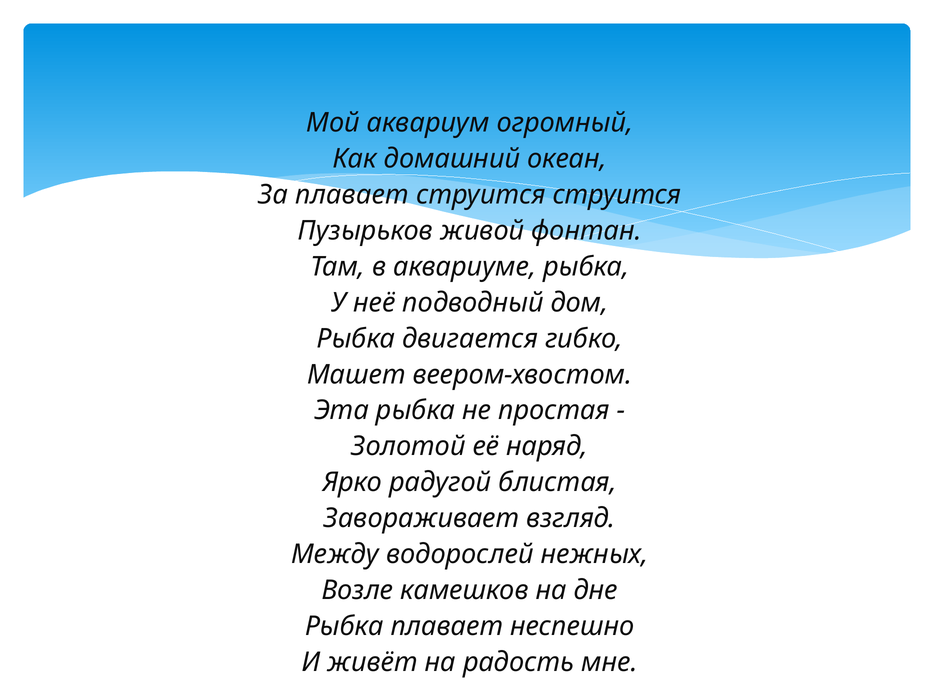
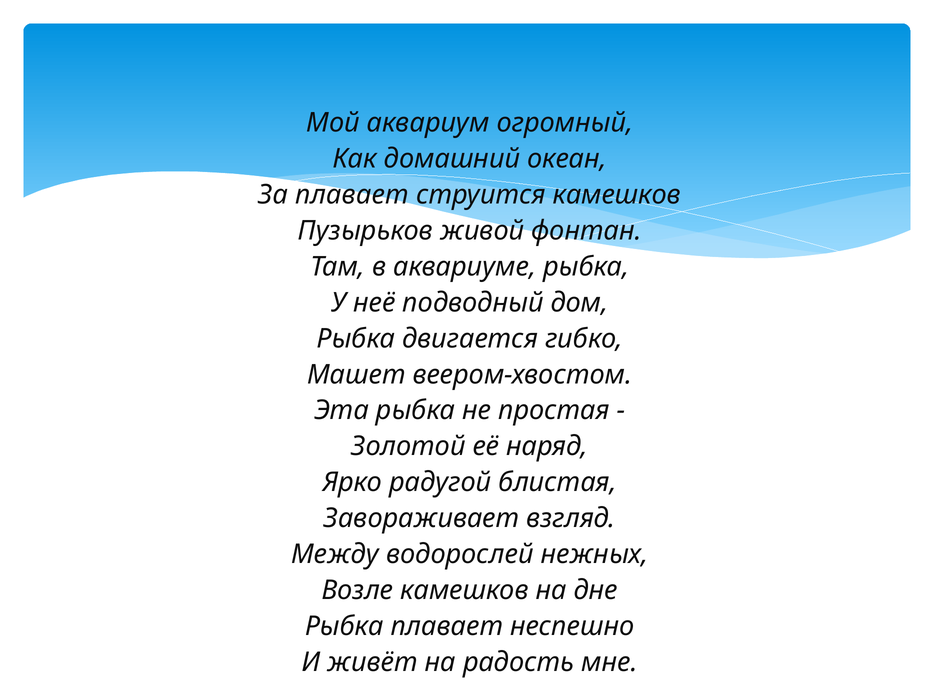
струится струится: струится -> камешков
